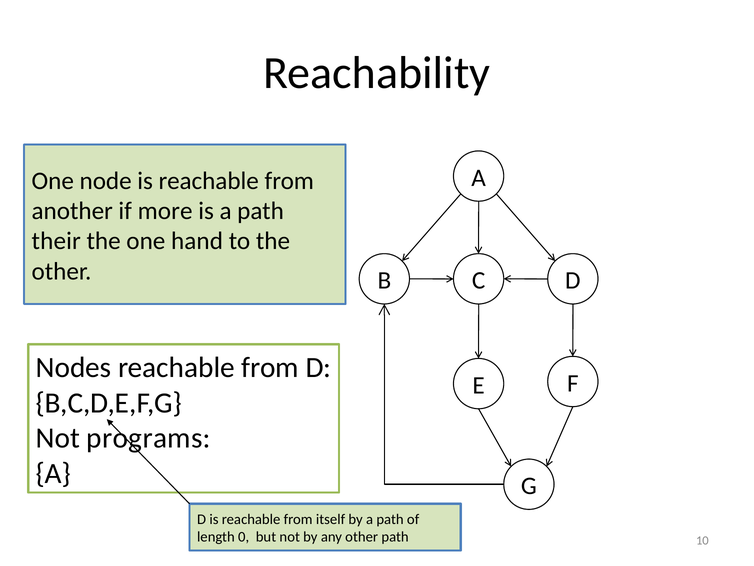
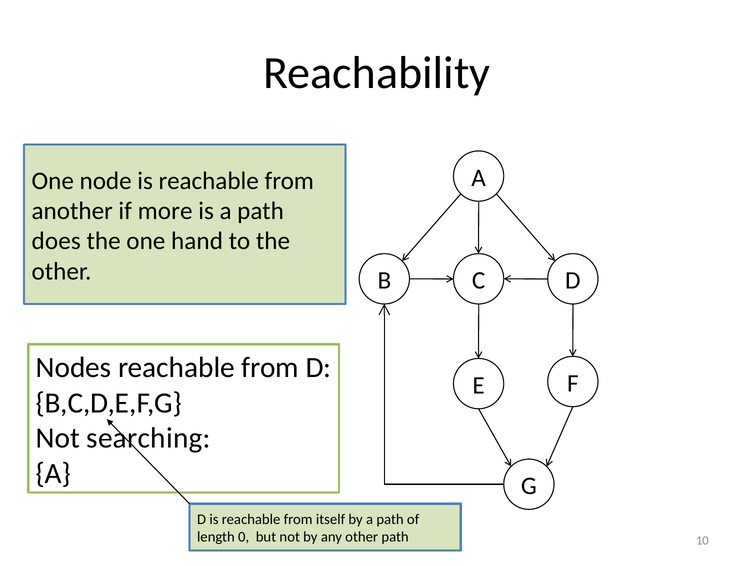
their: their -> does
programs: programs -> searching
